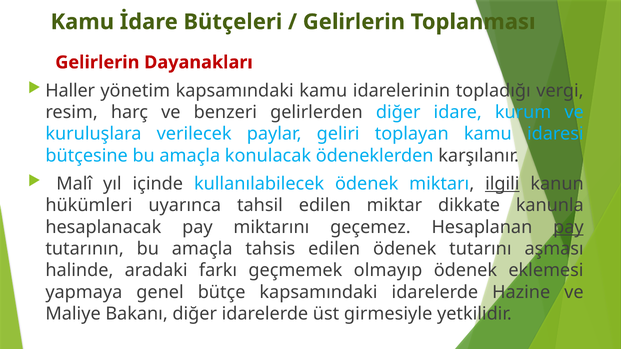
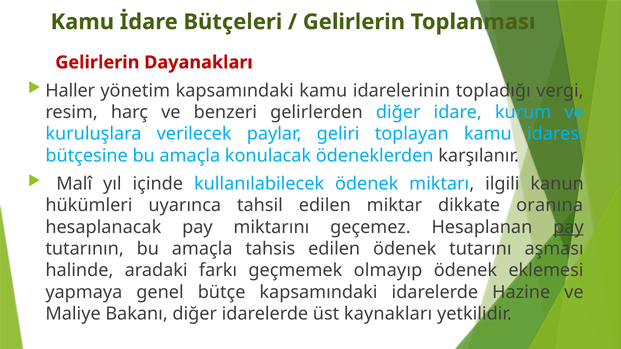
ilgili underline: present -> none
kanunla: kanunla -> oranına
girmesiyle: girmesiyle -> kaynakları
